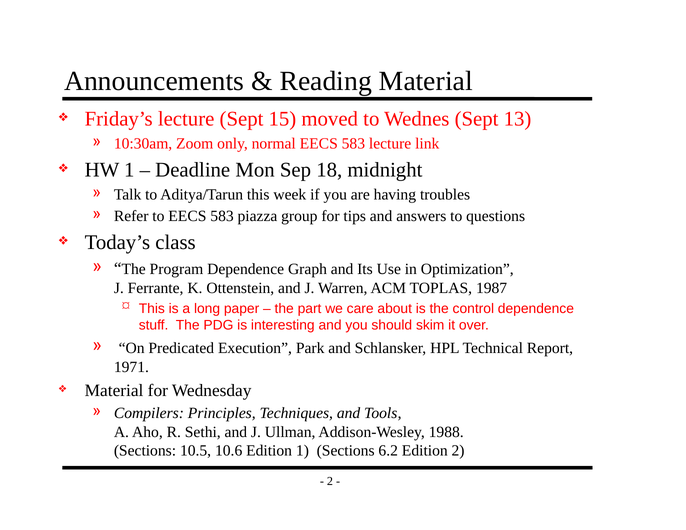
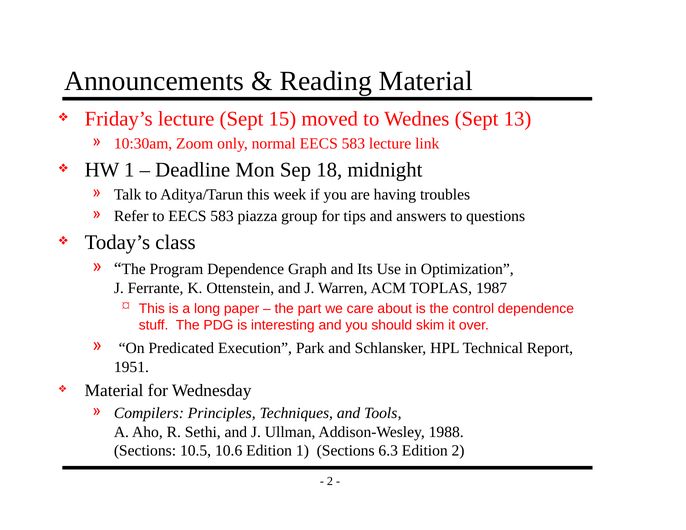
1971: 1971 -> 1951
6.2: 6.2 -> 6.3
